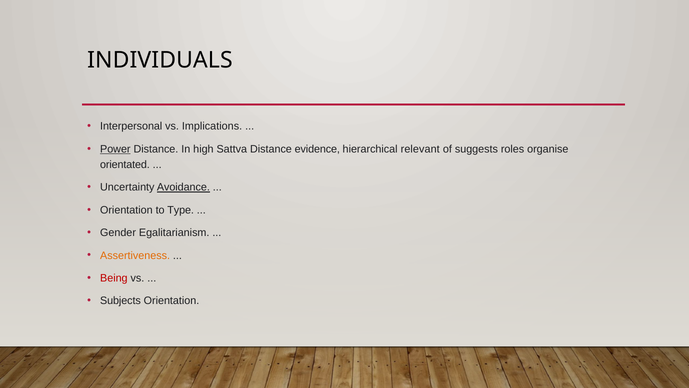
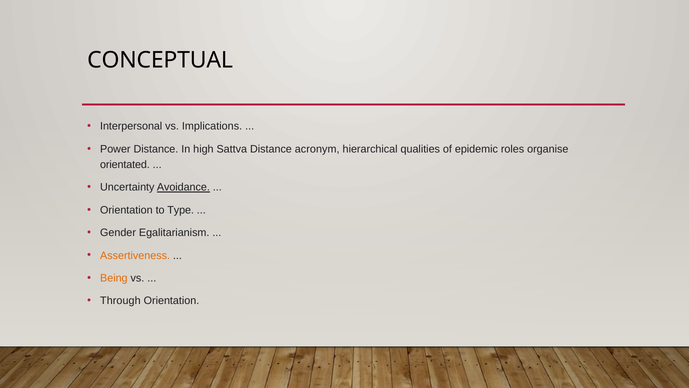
INDIVIDUALS: INDIVIDUALS -> CONCEPTUAL
Power underline: present -> none
evidence: evidence -> acronym
relevant: relevant -> qualities
suggests: suggests -> epidemic
Being colour: red -> orange
Subjects: Subjects -> Through
